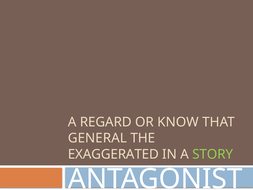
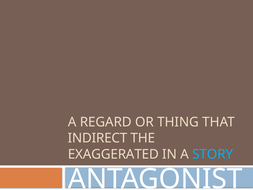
KNOW: KNOW -> THING
GENERAL: GENERAL -> INDIRECT
STORY colour: light green -> light blue
